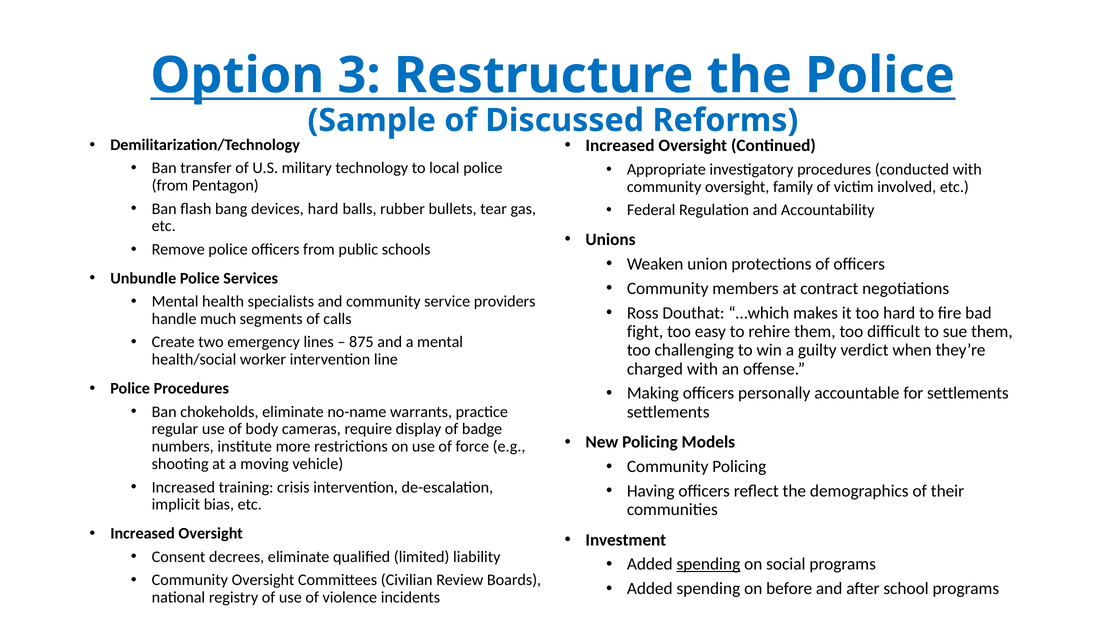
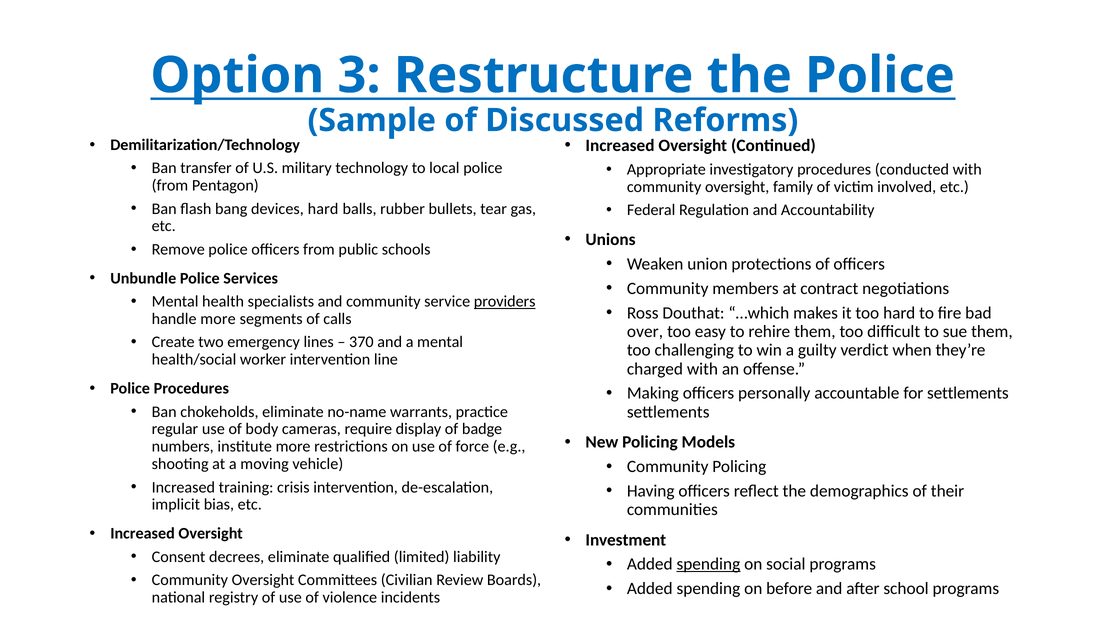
providers underline: none -> present
handle much: much -> more
fight: fight -> over
875: 875 -> 370
